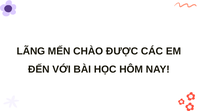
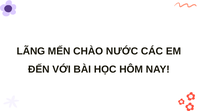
ĐƯỢC: ĐƯỢC -> NƯỚC
